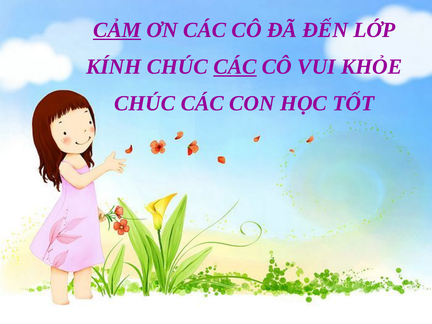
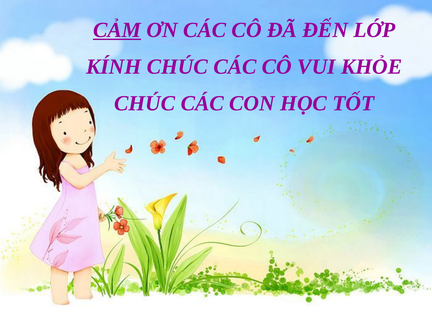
CÁC at (235, 67) underline: present -> none
